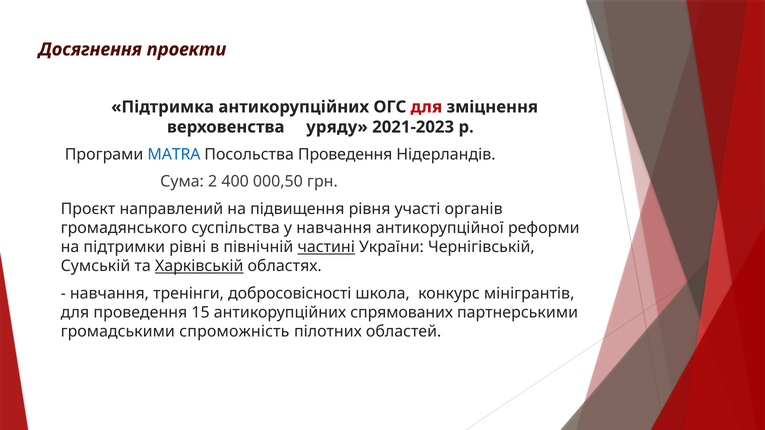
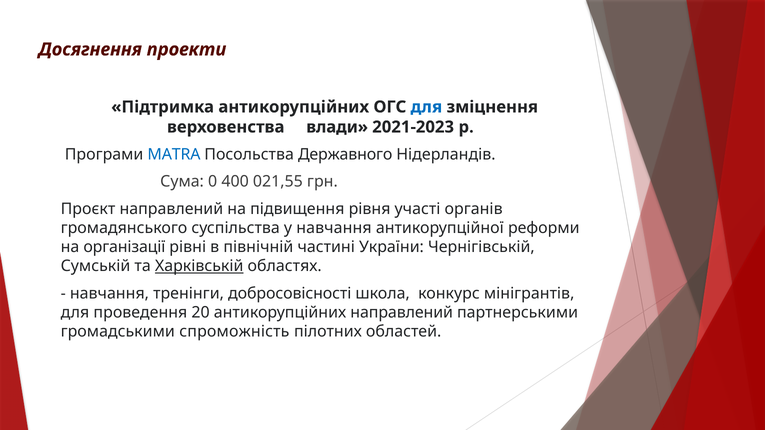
для at (426, 107) colour: red -> blue
уряду: уряду -> влади
Посольства Проведення: Проведення -> Державного
2: 2 -> 0
000,50: 000,50 -> 021,55
підтримки: підтримки -> організації
частині underline: present -> none
15: 15 -> 20
антикорупційних спрямованих: спрямованих -> направлений
